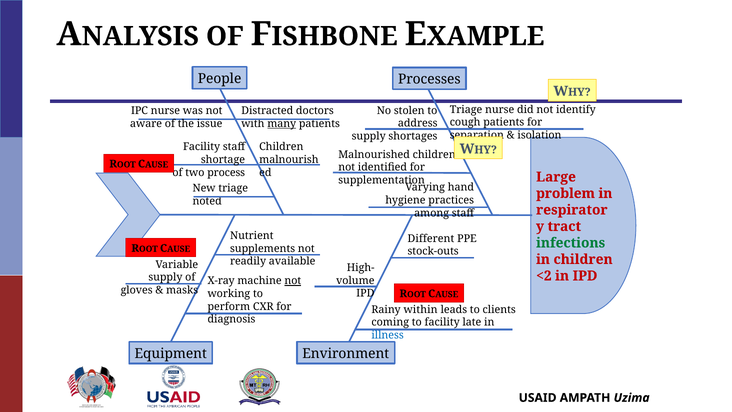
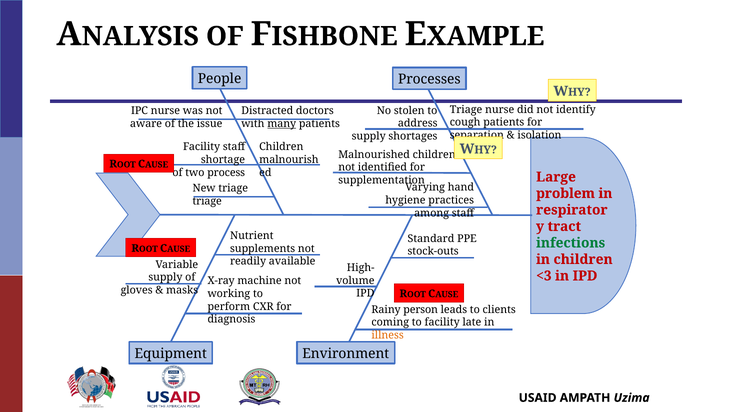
noted at (207, 201): noted -> triage
Different: Different -> Standard
<2: <2 -> <3
not at (293, 281) underline: present -> none
within: within -> person
illness colour: blue -> orange
